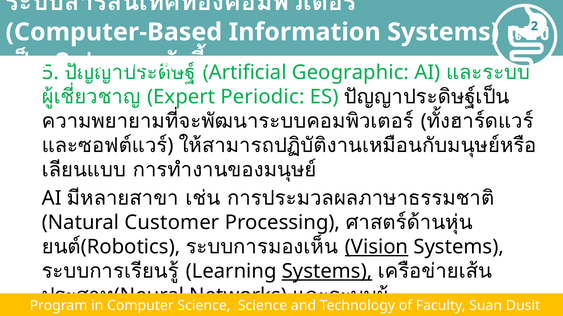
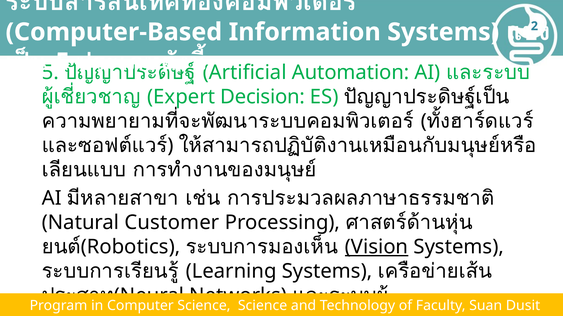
2 at (63, 62): 2 -> 5
Geographic: Geographic -> Automation
Periodic: Periodic -> Decision
Systems at (327, 272) underline: present -> none
